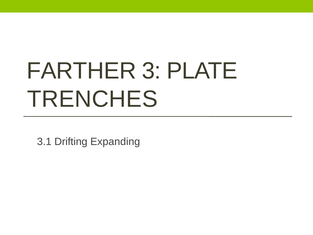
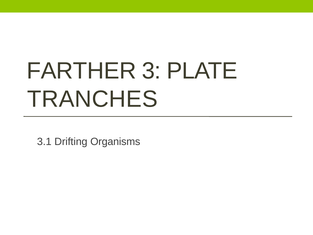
TRENCHES: TRENCHES -> TRANCHES
Expanding: Expanding -> Organisms
